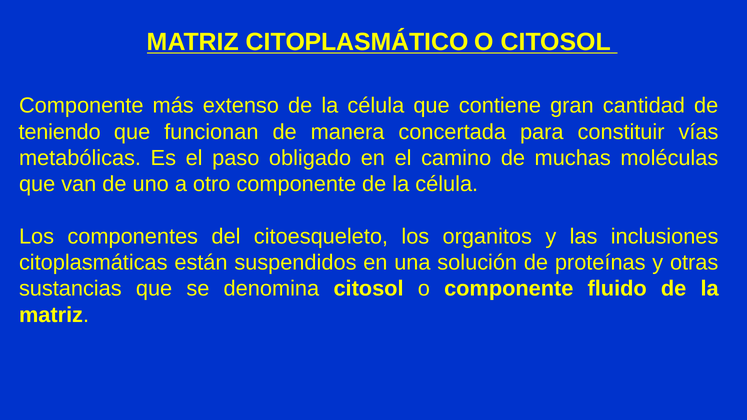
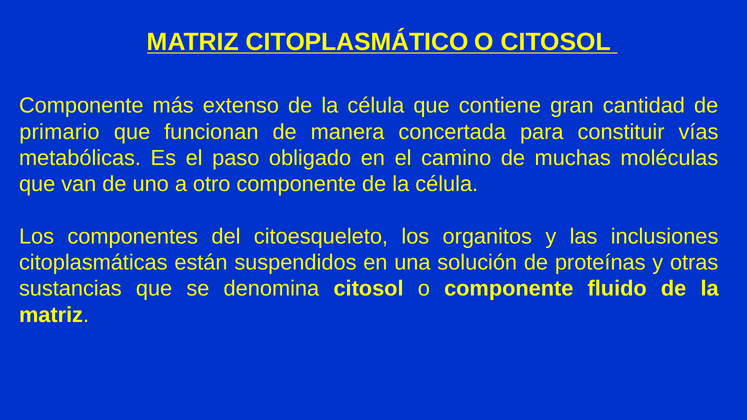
teniendo: teniendo -> primario
